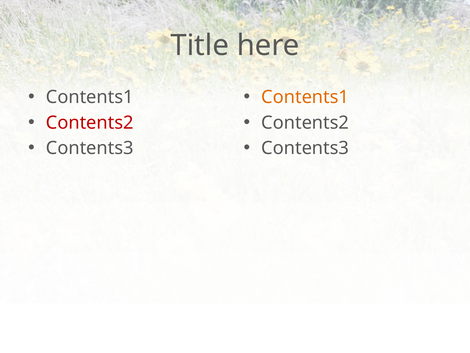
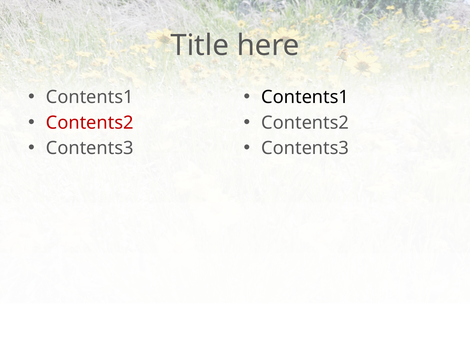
Contents1 at (305, 97) colour: orange -> black
